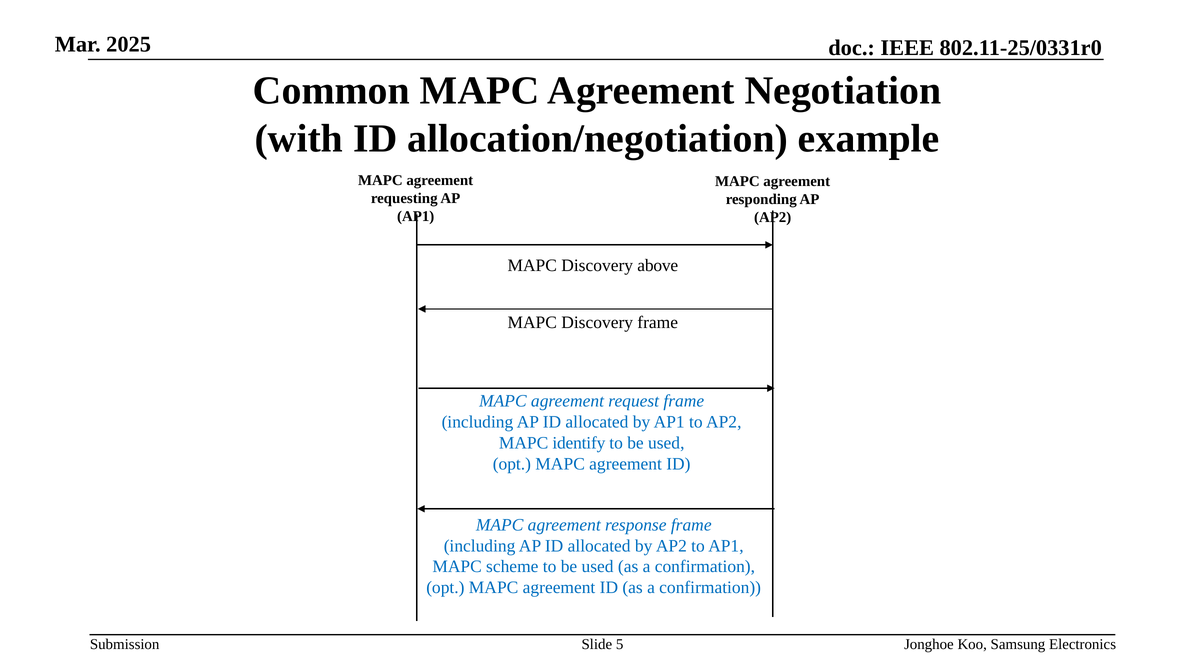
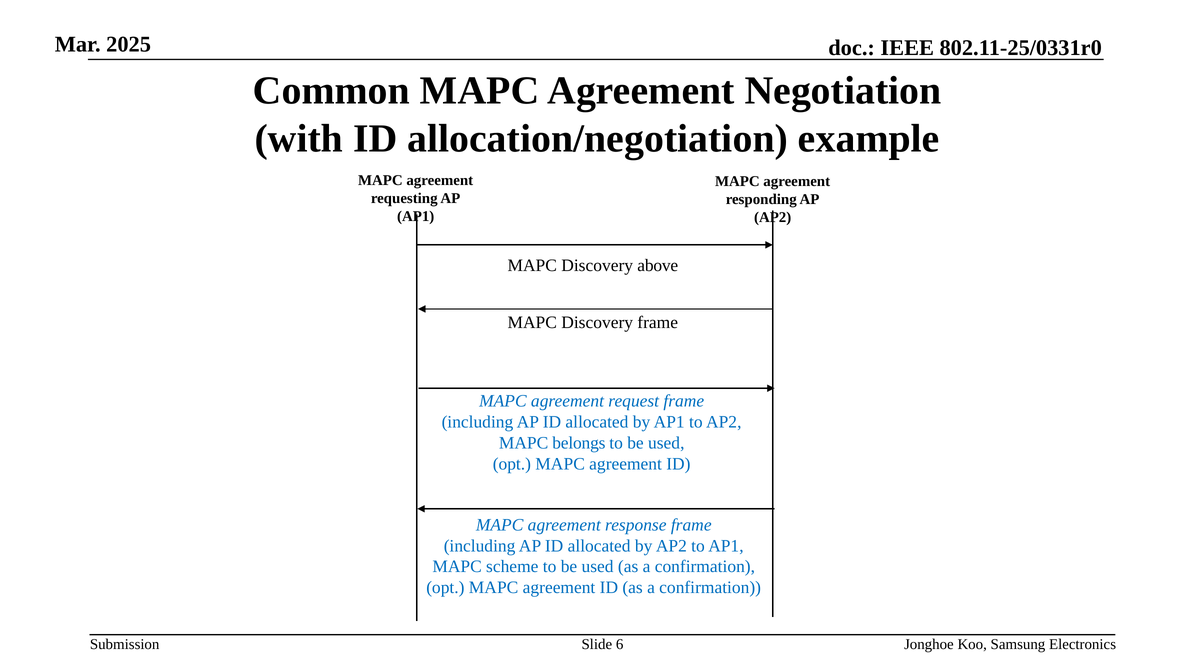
identify: identify -> belongs
5: 5 -> 6
